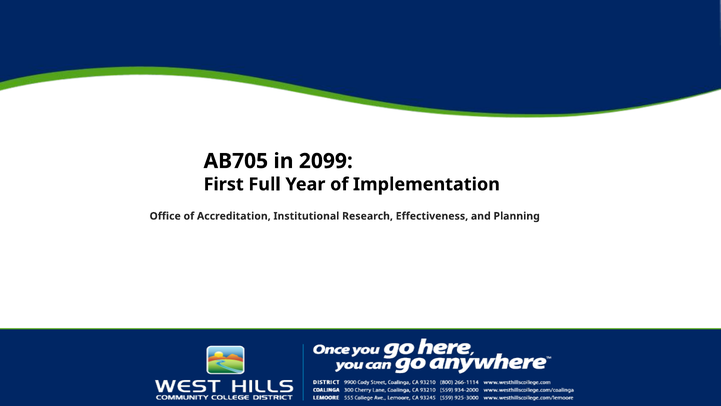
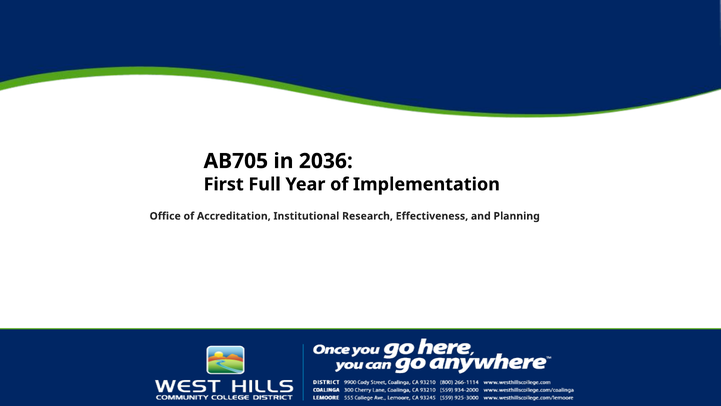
2099: 2099 -> 2036
